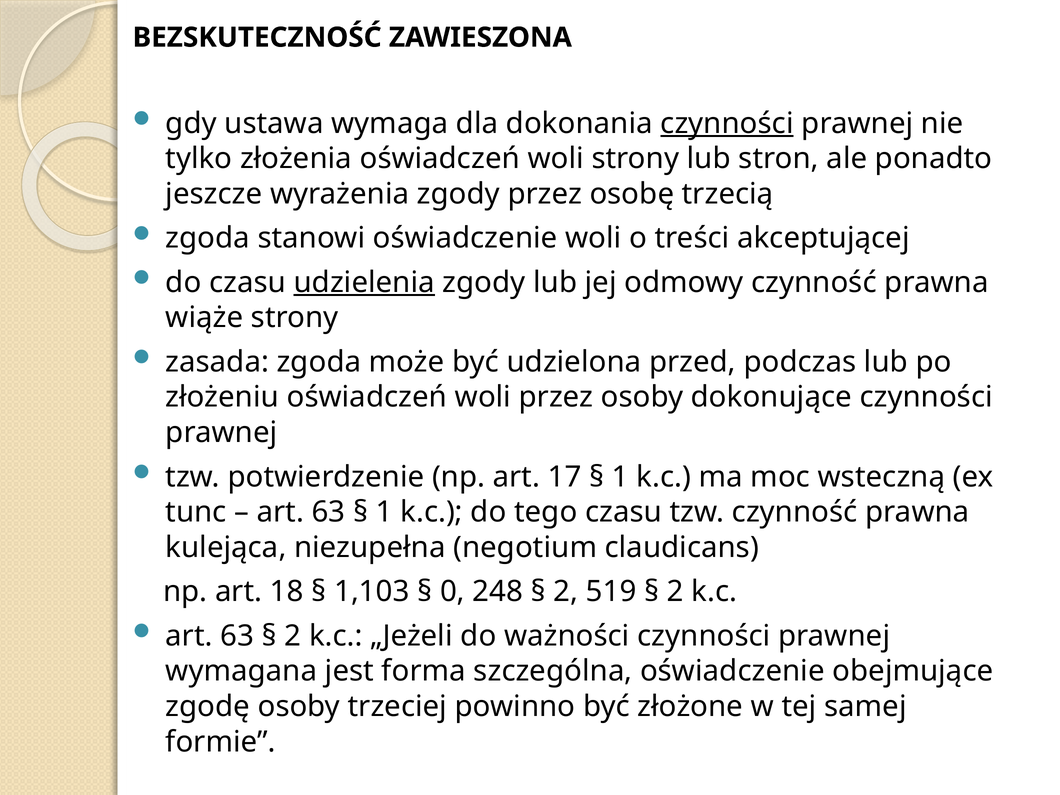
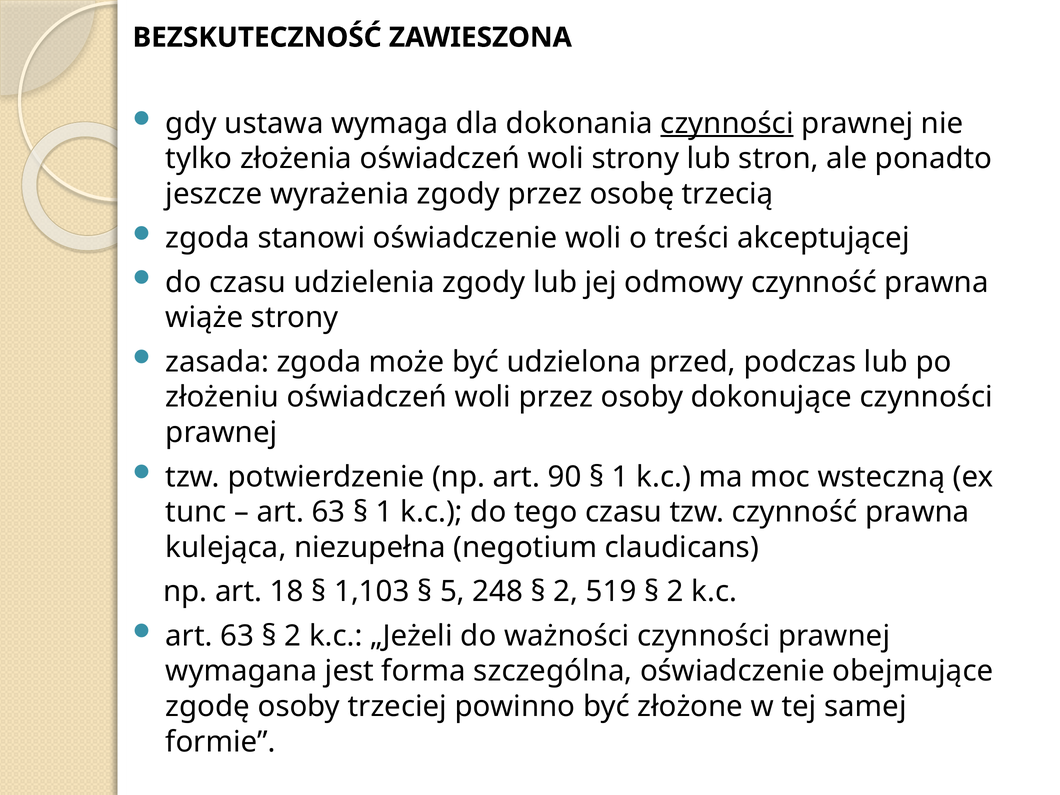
udzielenia underline: present -> none
17: 17 -> 90
0: 0 -> 5
